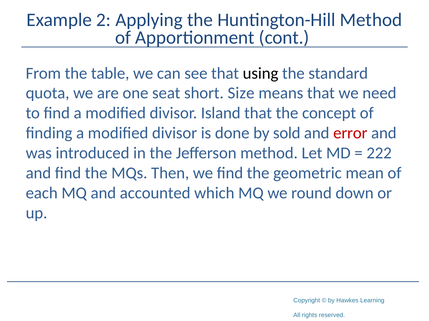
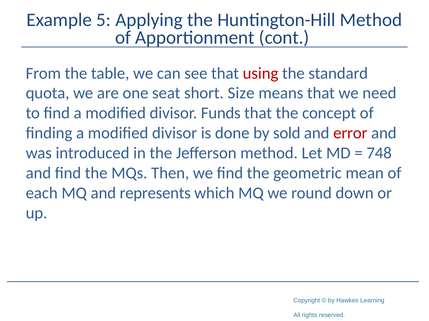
2: 2 -> 5
using colour: black -> red
Island: Island -> Funds
222: 222 -> 748
accounted: accounted -> represents
